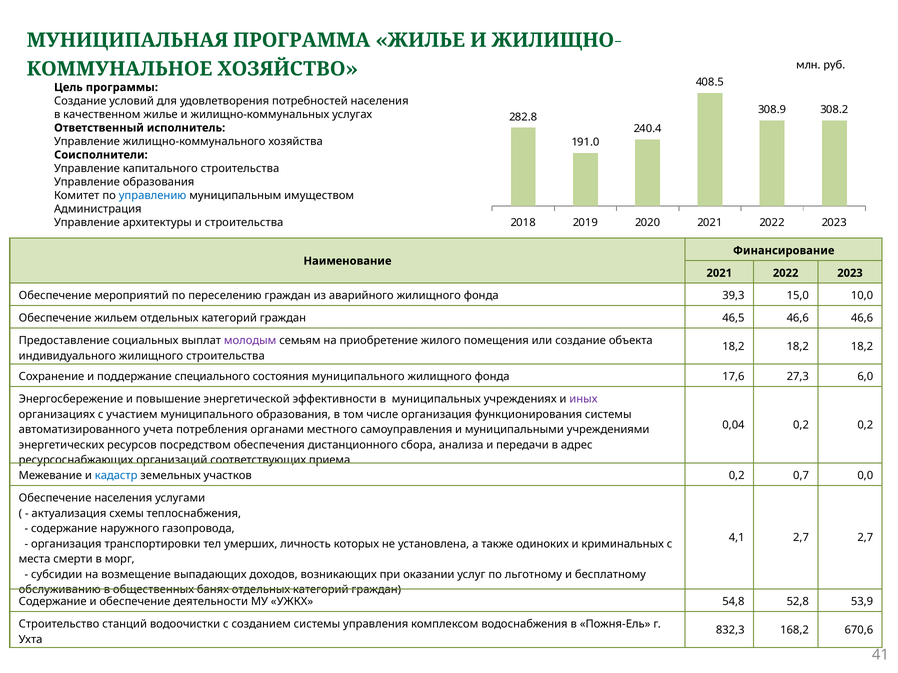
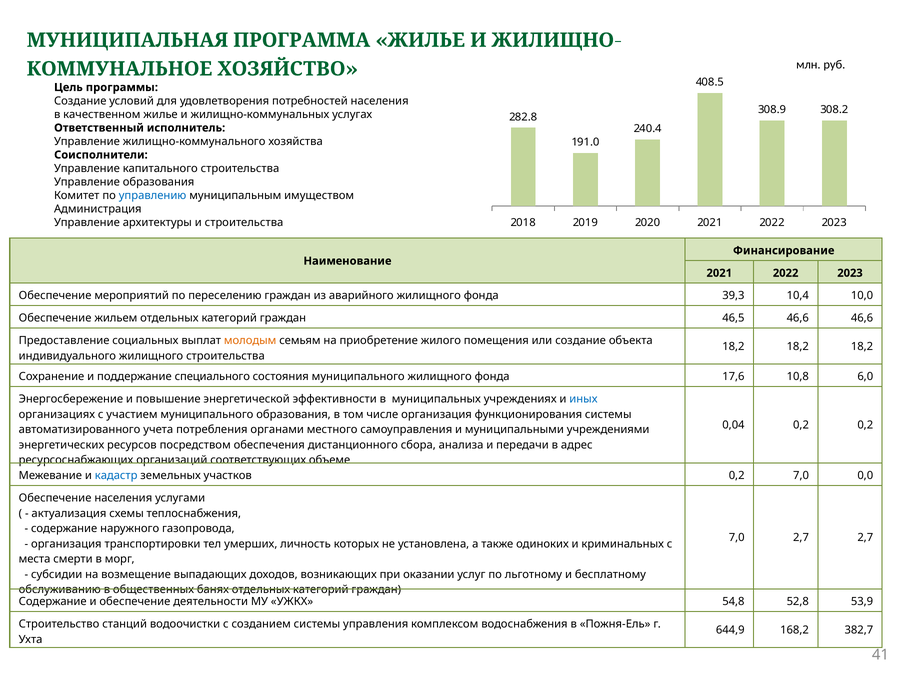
15,0: 15,0 -> 10,4
молодым colour: purple -> orange
27,3: 27,3 -> 10,8
иных colour: purple -> blue
приема: приема -> объеме
0,2 0,7: 0,7 -> 7,0
4,1 at (737, 538): 4,1 -> 7,0
832,3: 832,3 -> 644,9
670,6: 670,6 -> 382,7
